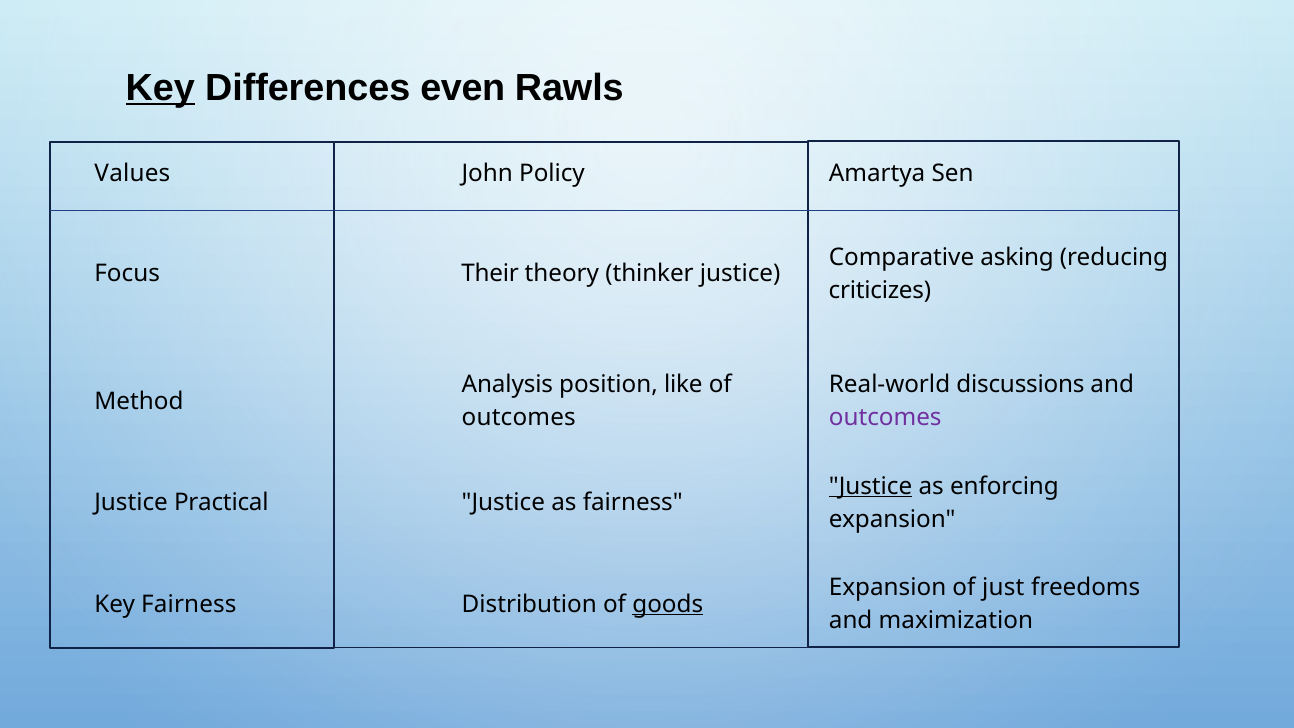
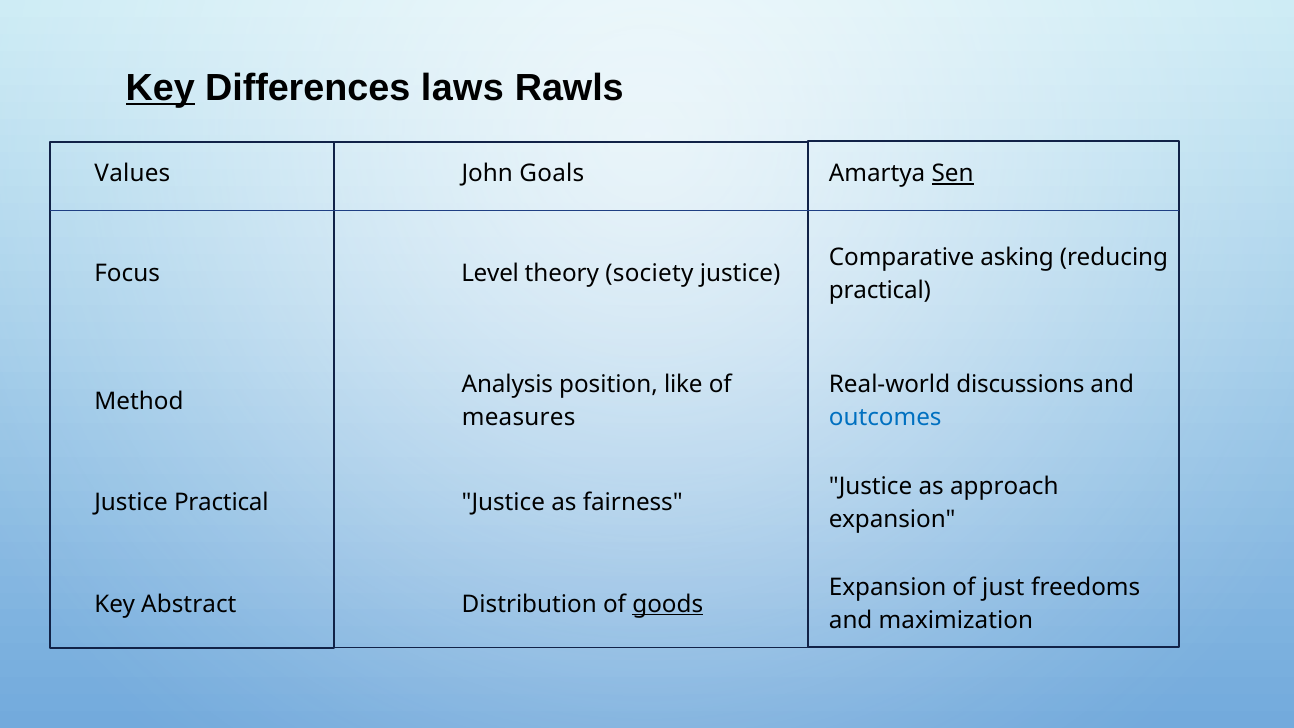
even: even -> laws
Policy: Policy -> Goals
Sen underline: none -> present
Their: Their -> Level
thinker: thinker -> society
criticizes at (880, 290): criticizes -> practical
outcomes at (519, 417): outcomes -> measures
outcomes at (885, 417) colour: purple -> blue
Justice at (871, 486) underline: present -> none
enforcing: enforcing -> approach
Key Fairness: Fairness -> Abstract
